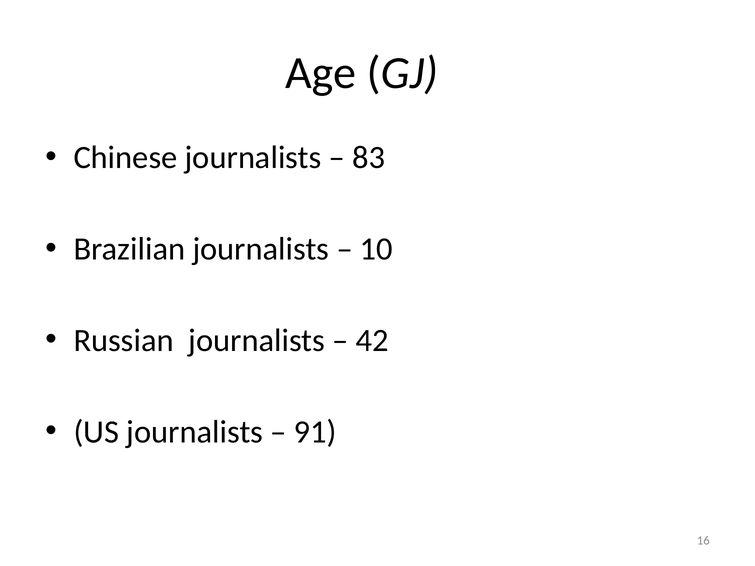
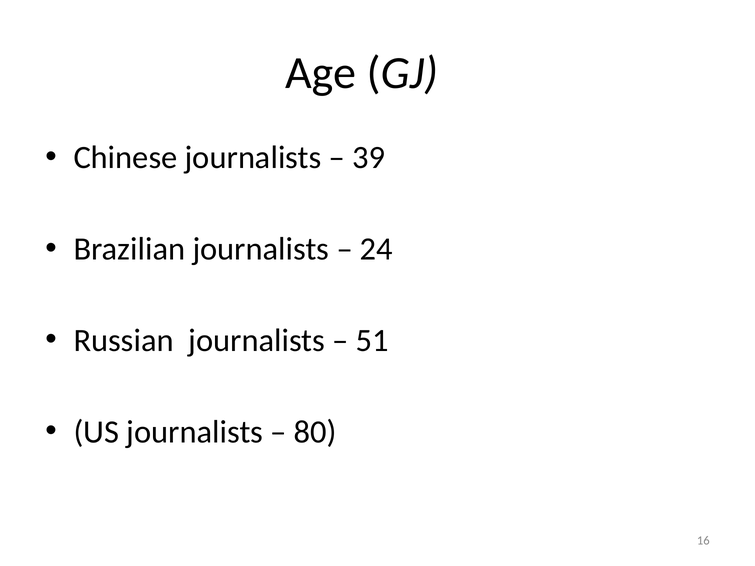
83: 83 -> 39
10: 10 -> 24
42: 42 -> 51
91: 91 -> 80
